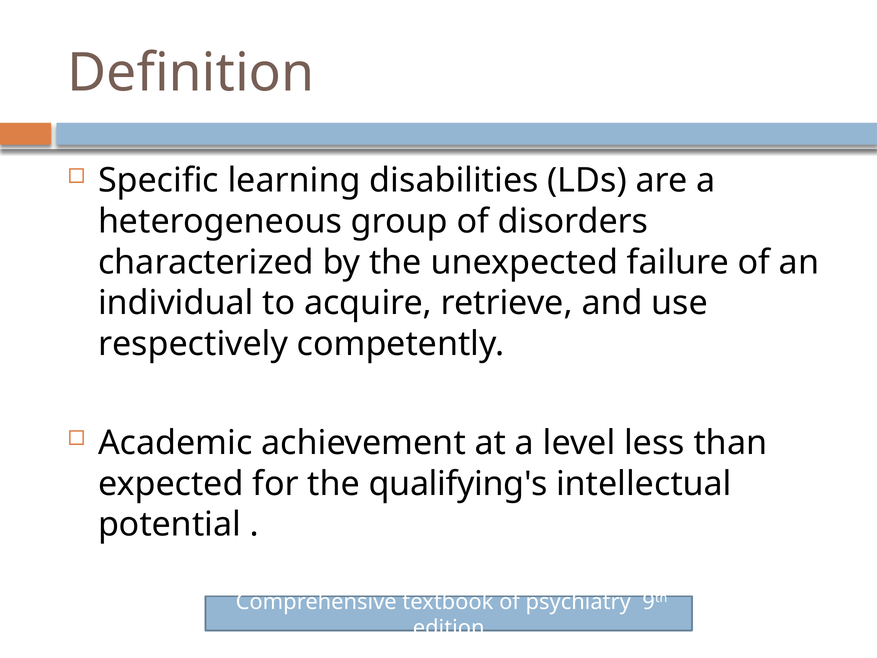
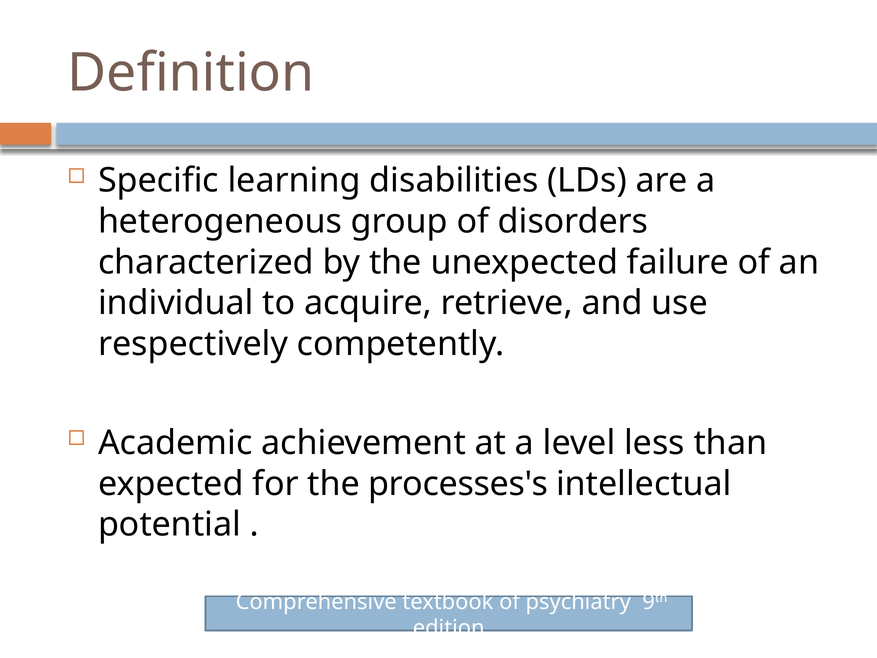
qualifying's: qualifying's -> processes's
